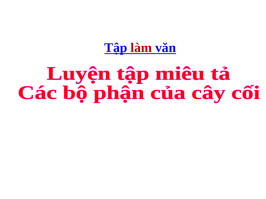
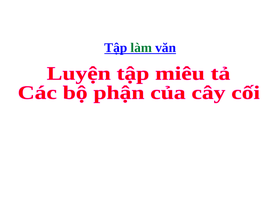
làm colour: red -> green
